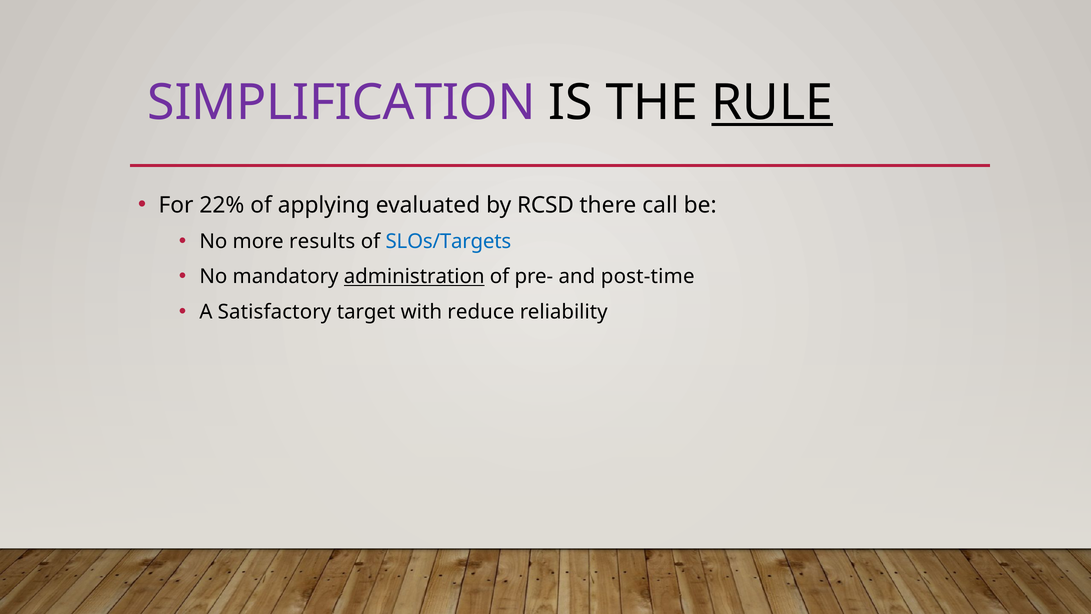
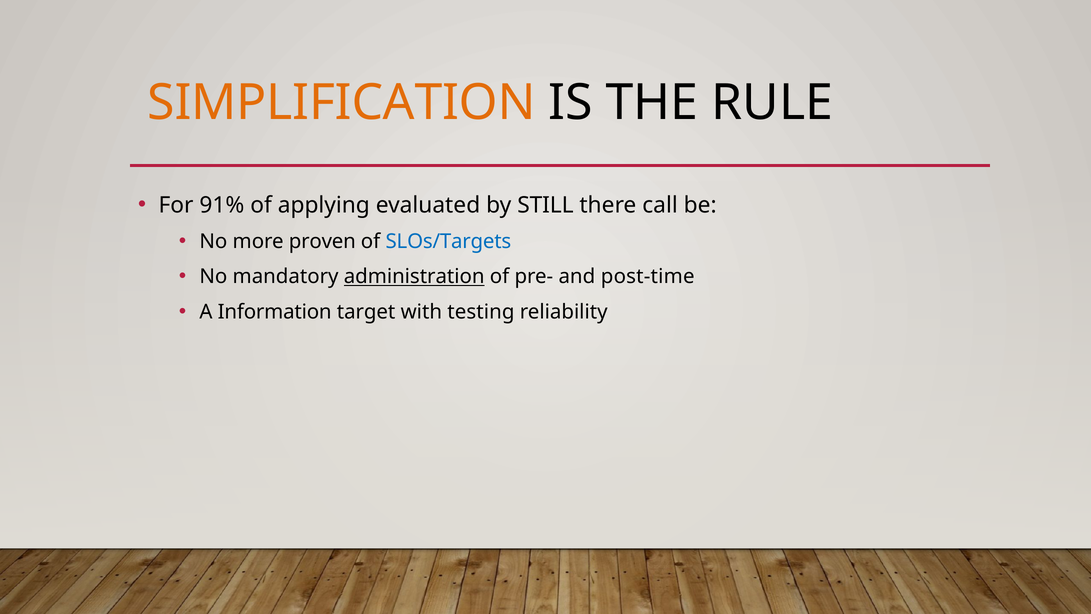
SIMPLIFICATION colour: purple -> orange
RULE underline: present -> none
22%: 22% -> 91%
RCSD: RCSD -> STILL
results: results -> proven
Satisfactory: Satisfactory -> Information
reduce: reduce -> testing
